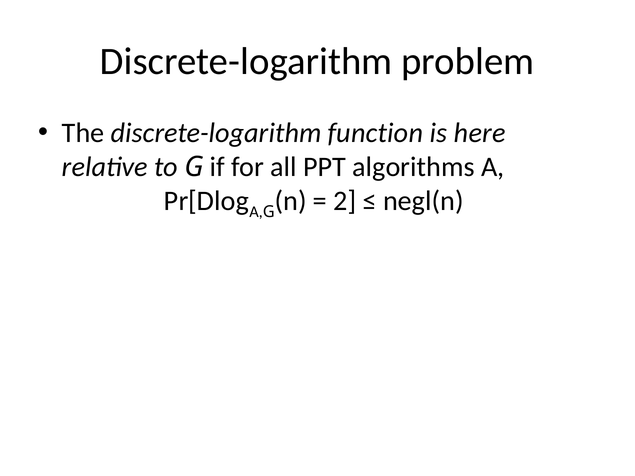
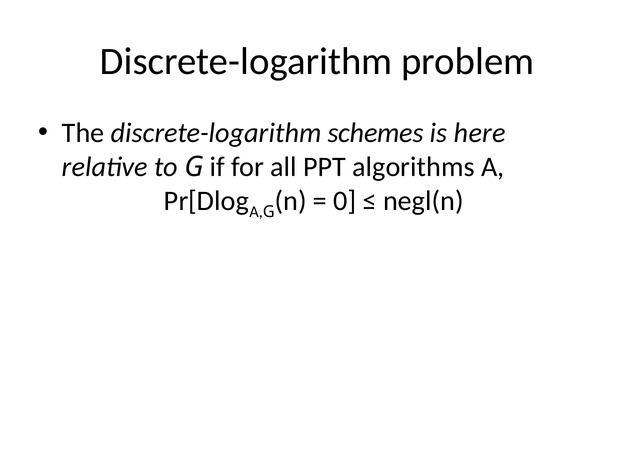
function: function -> schemes
2: 2 -> 0
